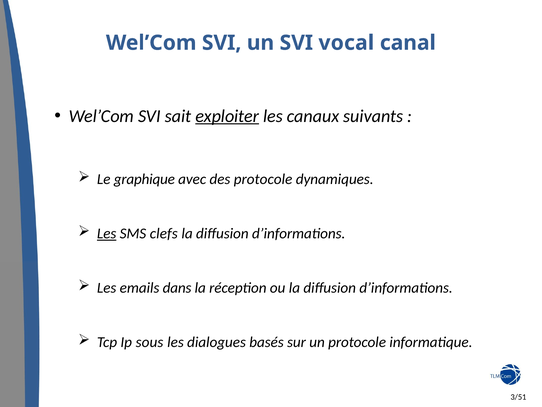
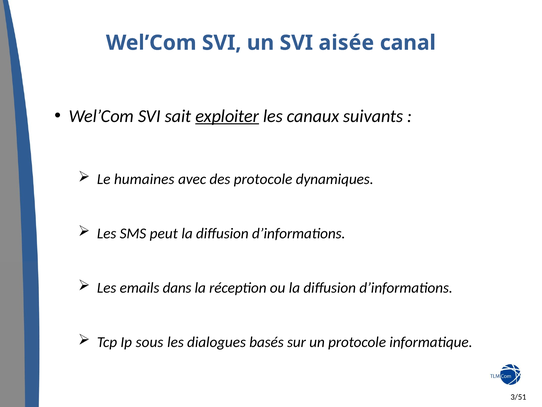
vocal: vocal -> aisée
graphique: graphique -> humaines
Les at (107, 233) underline: present -> none
clefs: clefs -> peut
